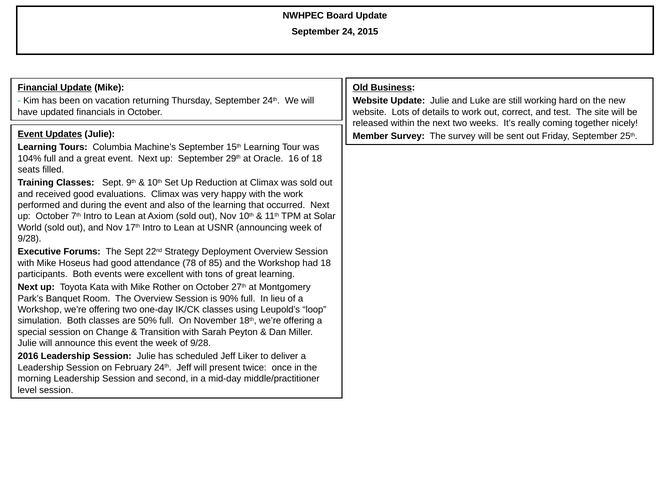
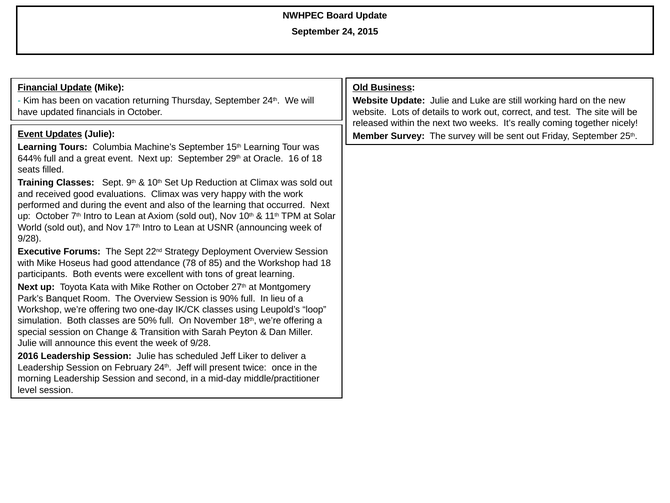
104%: 104% -> 644%
